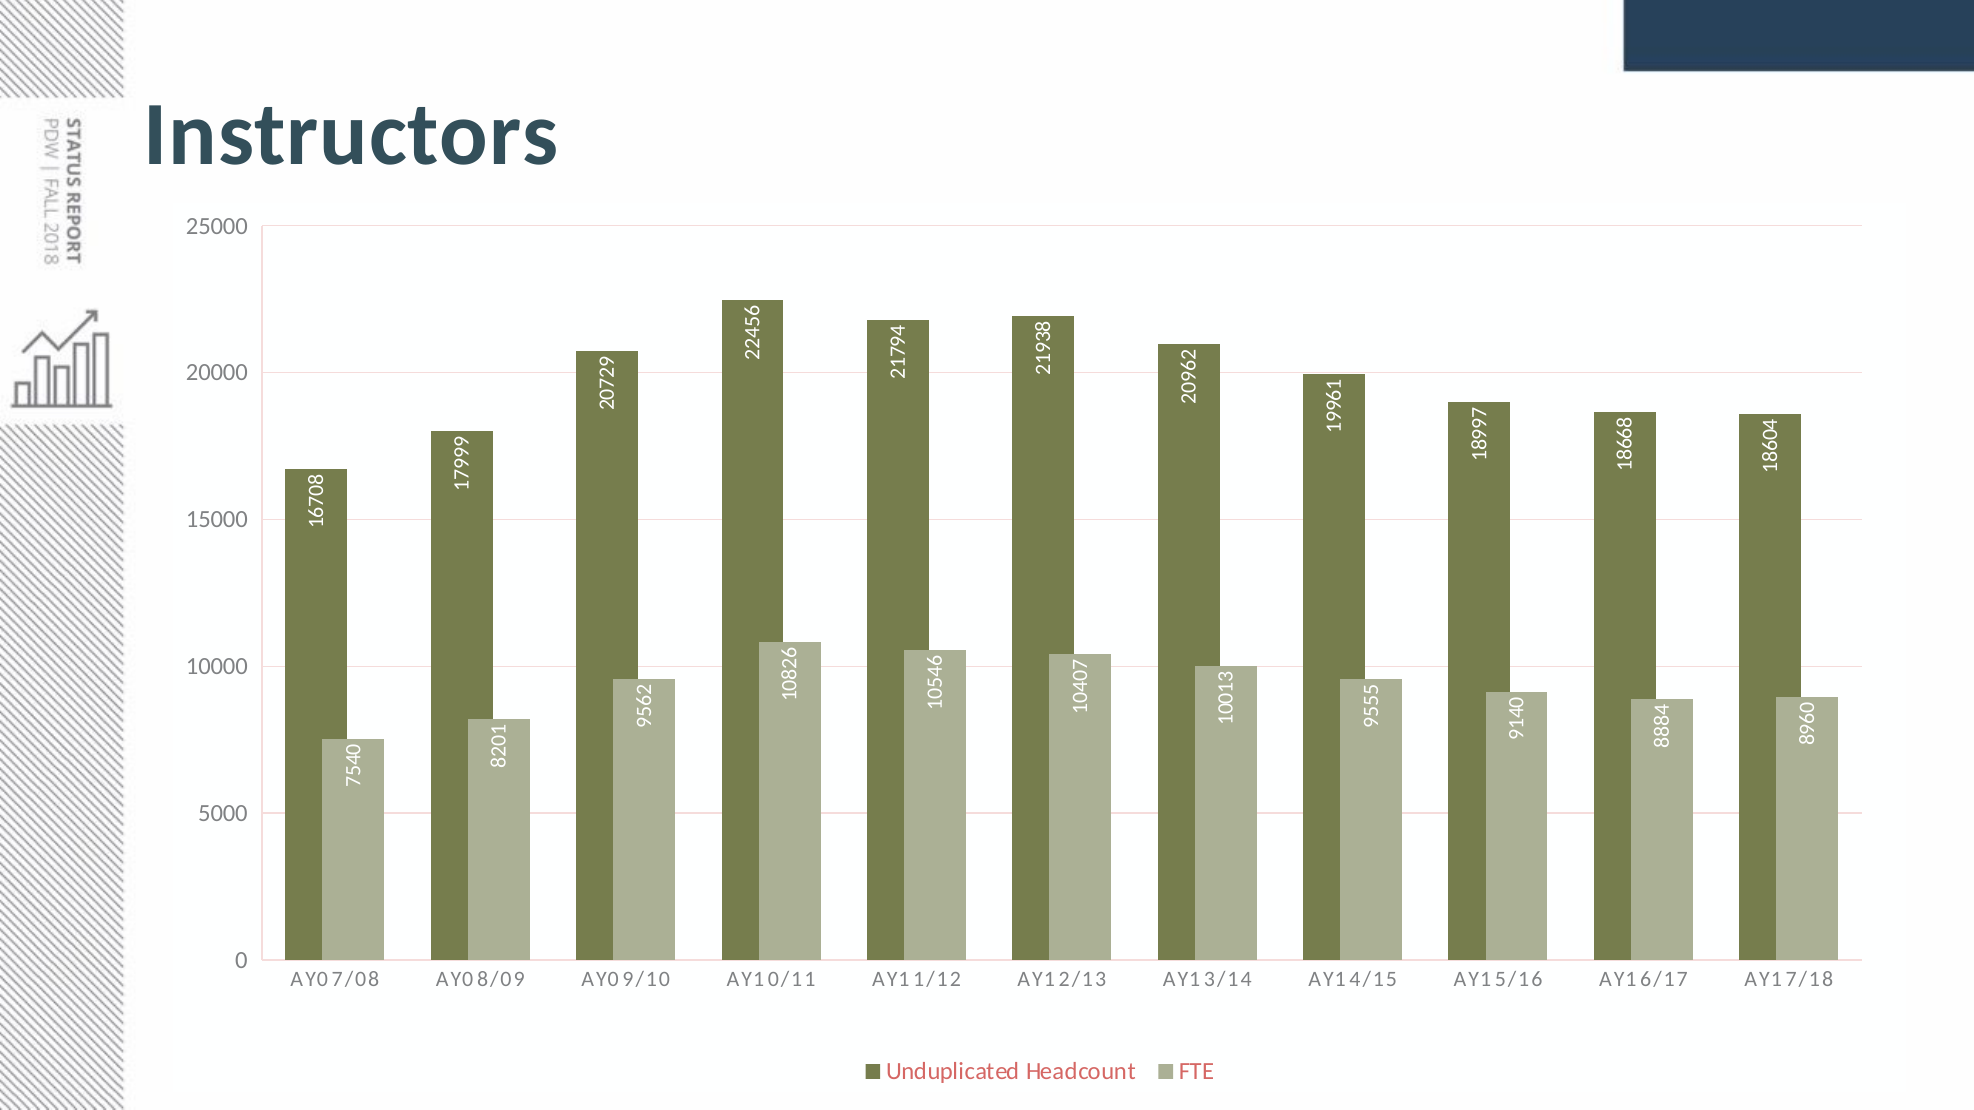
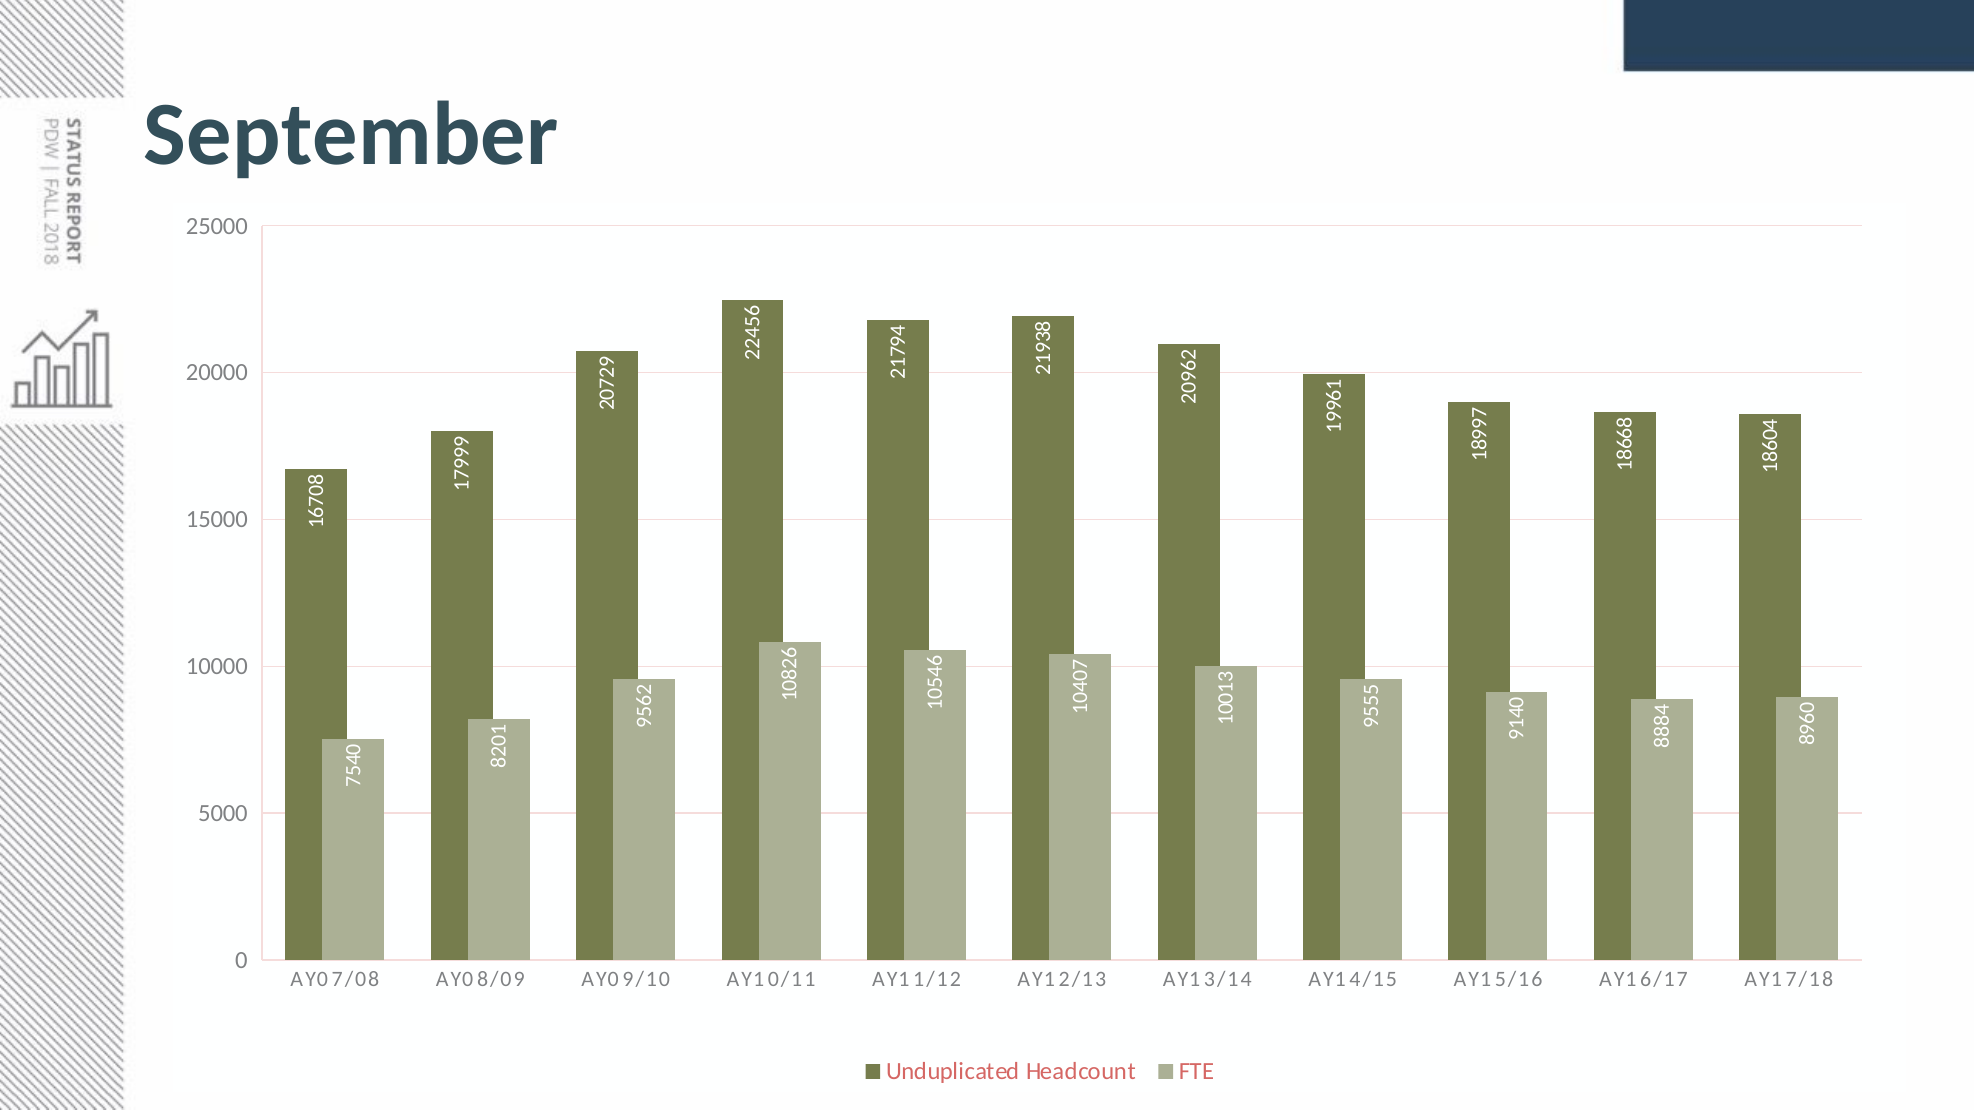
Instructors: Instructors -> September
